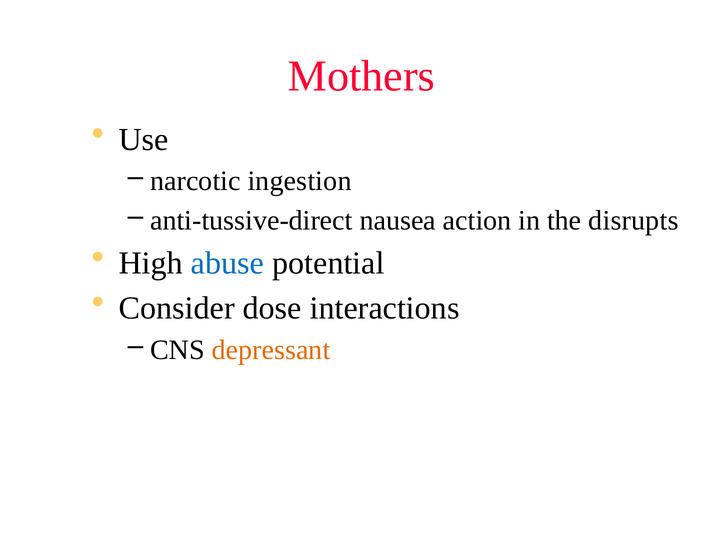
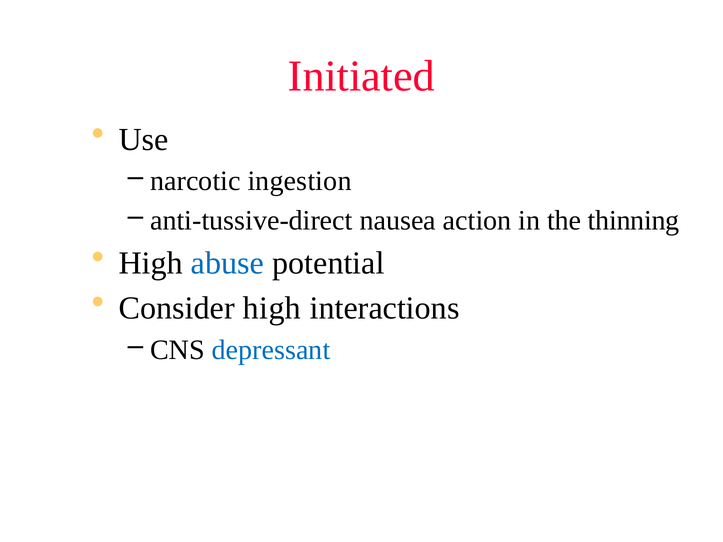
Mothers: Mothers -> Initiated
disrupts: disrupts -> thinning
Consider dose: dose -> high
depressant colour: orange -> blue
